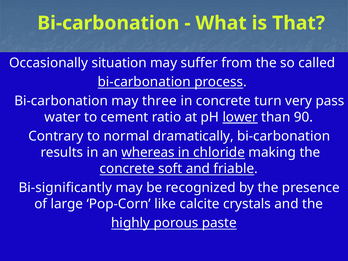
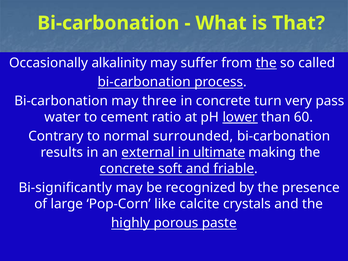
situation: situation -> alkalinity
the at (266, 63) underline: none -> present
90: 90 -> 60
dramatically: dramatically -> surrounded
whereas: whereas -> external
chloride: chloride -> ultimate
